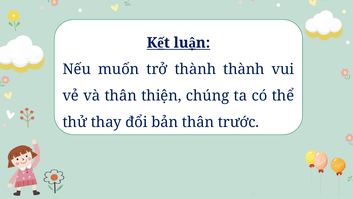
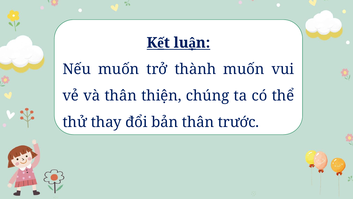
thành thành: thành -> muốn
